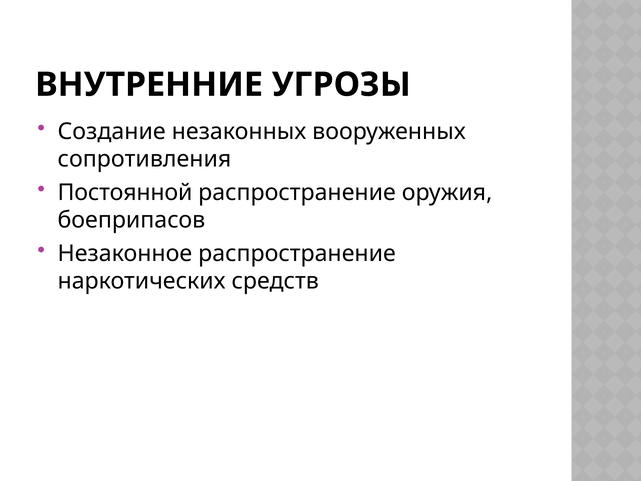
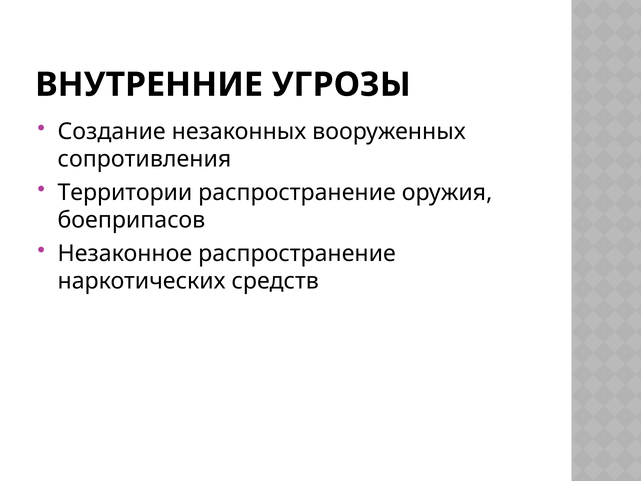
Постоянной: Постоянной -> Территории
